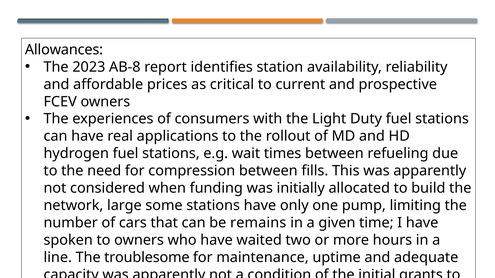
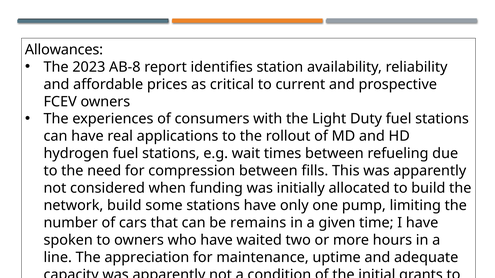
network large: large -> build
troublesome: troublesome -> appreciation
